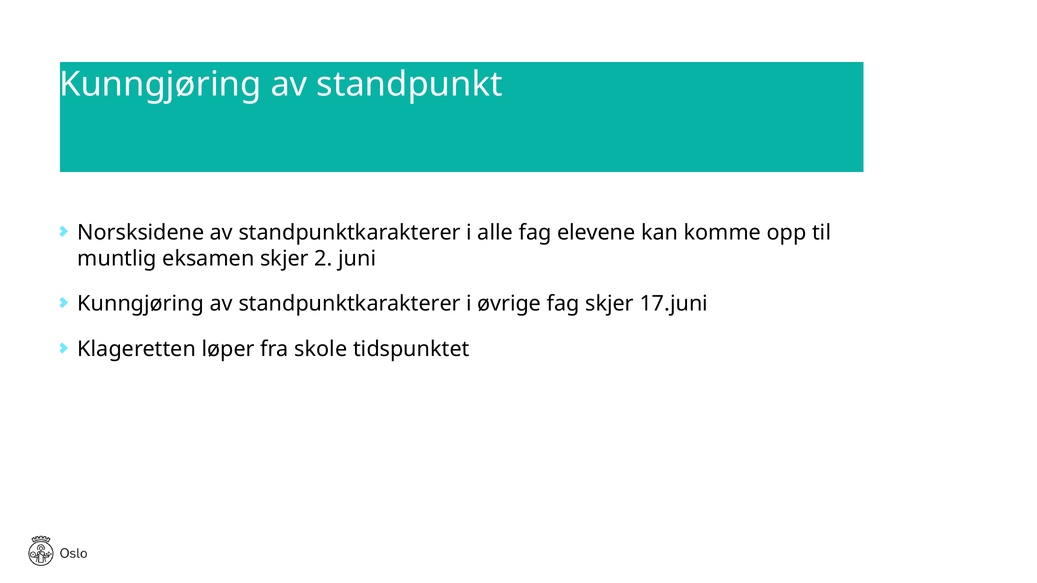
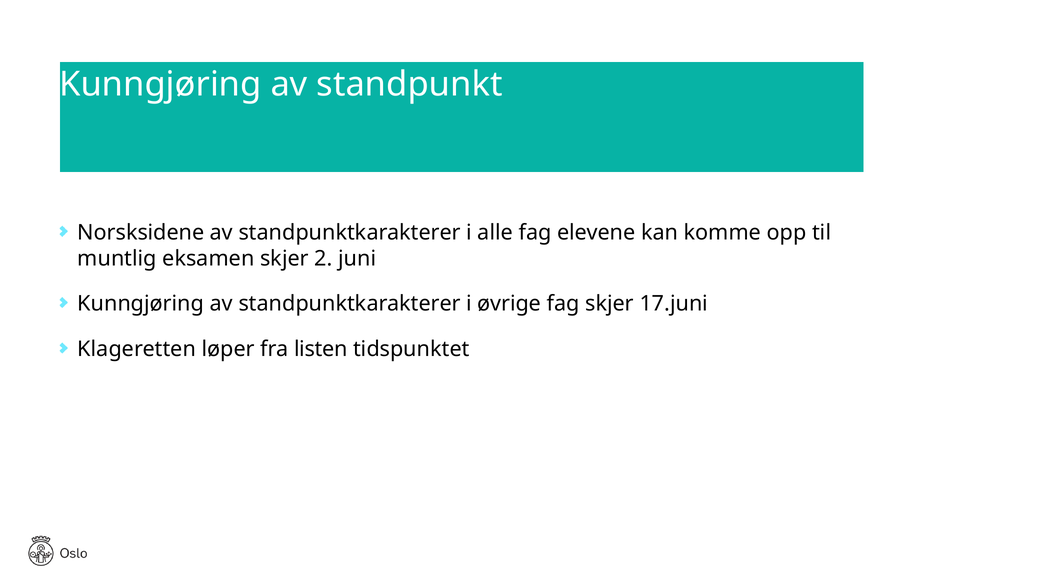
skole: skole -> listen
